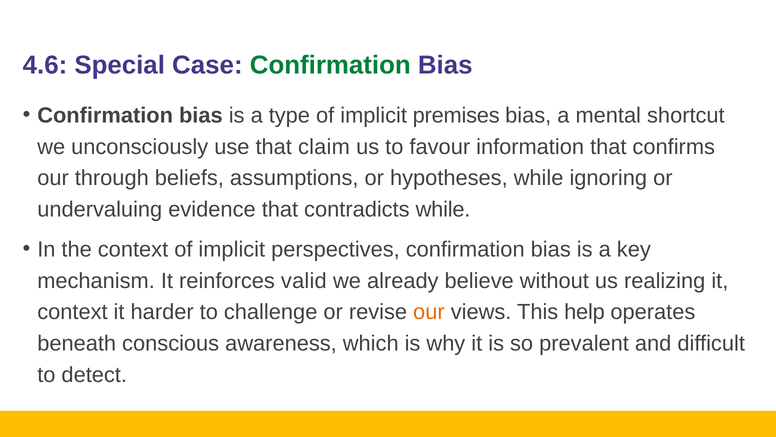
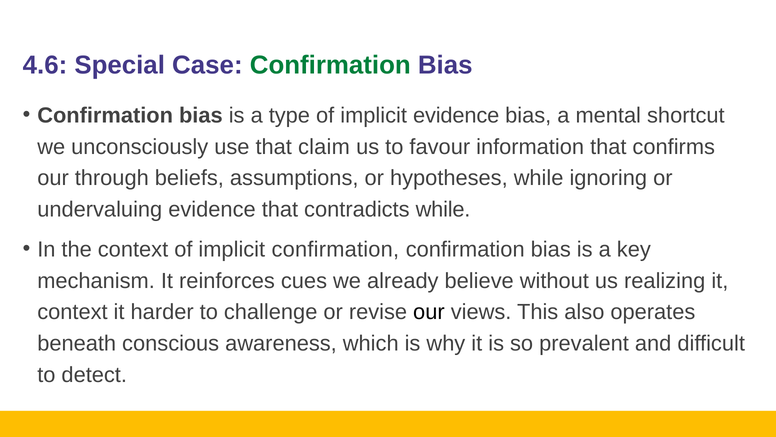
implicit premises: premises -> evidence
implicit perspectives: perspectives -> confirmation
valid: valid -> cues
our at (429, 312) colour: orange -> black
help: help -> also
